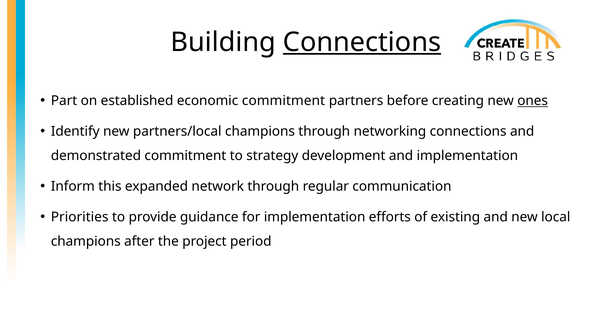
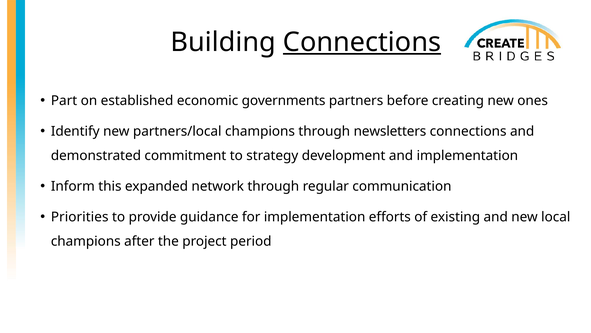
economic commitment: commitment -> governments
ones underline: present -> none
networking: networking -> newsletters
